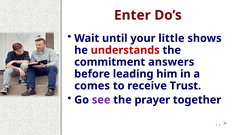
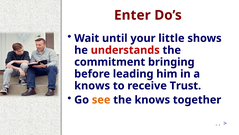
answers: answers -> bringing
comes at (92, 85): comes -> knows
see colour: purple -> orange
the prayer: prayer -> knows
